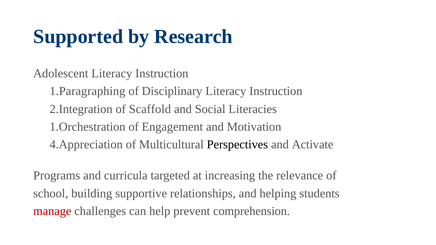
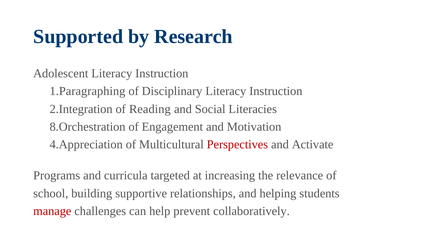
Scaffold: Scaffold -> Reading
1.Orchestration: 1.Orchestration -> 8.Orchestration
Perspectives colour: black -> red
comprehension: comprehension -> collaboratively
